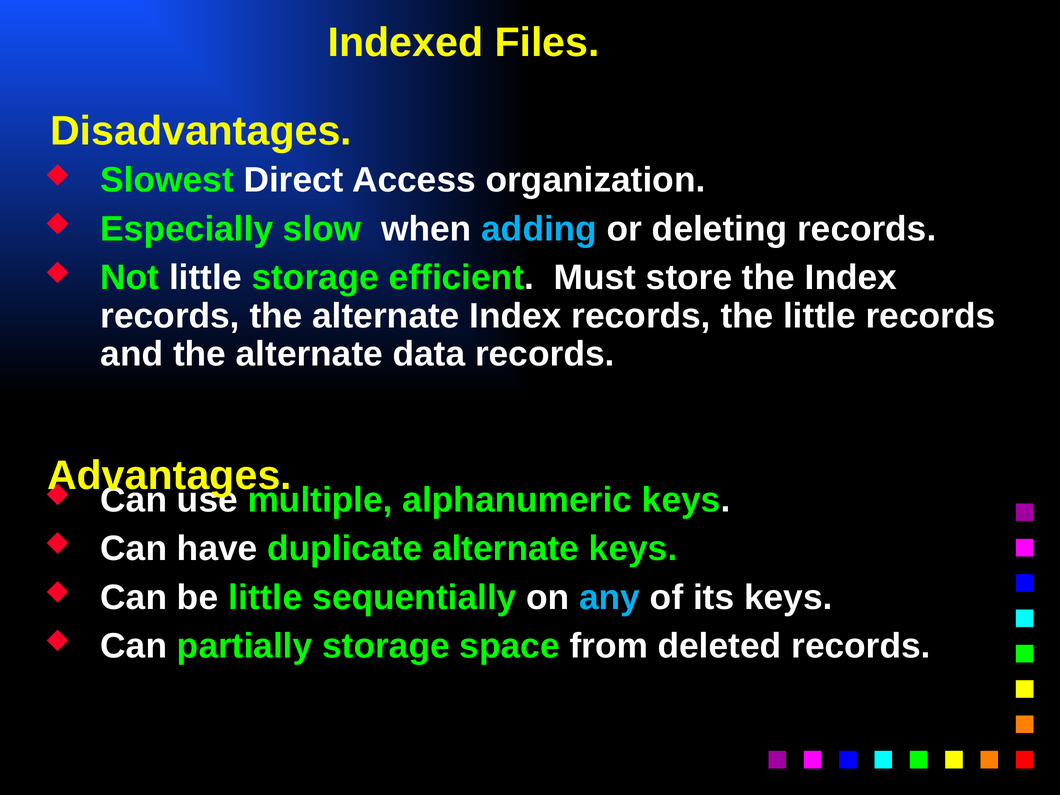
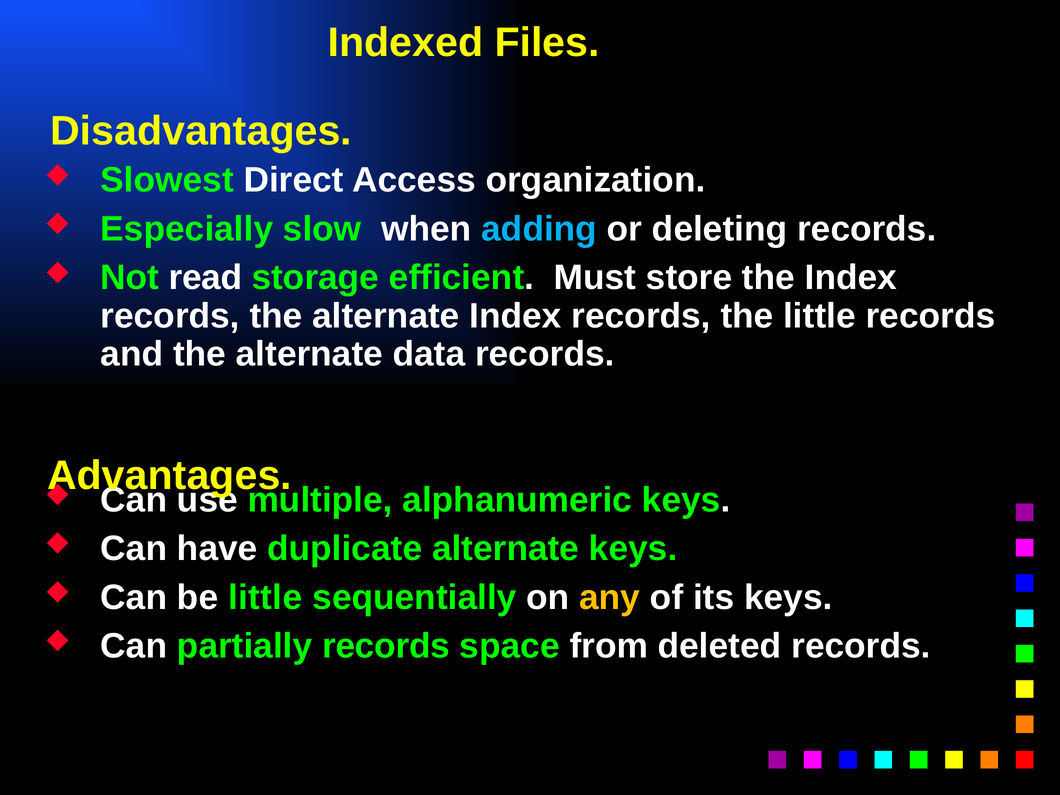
Not little: little -> read
any colour: light blue -> yellow
partially storage: storage -> records
